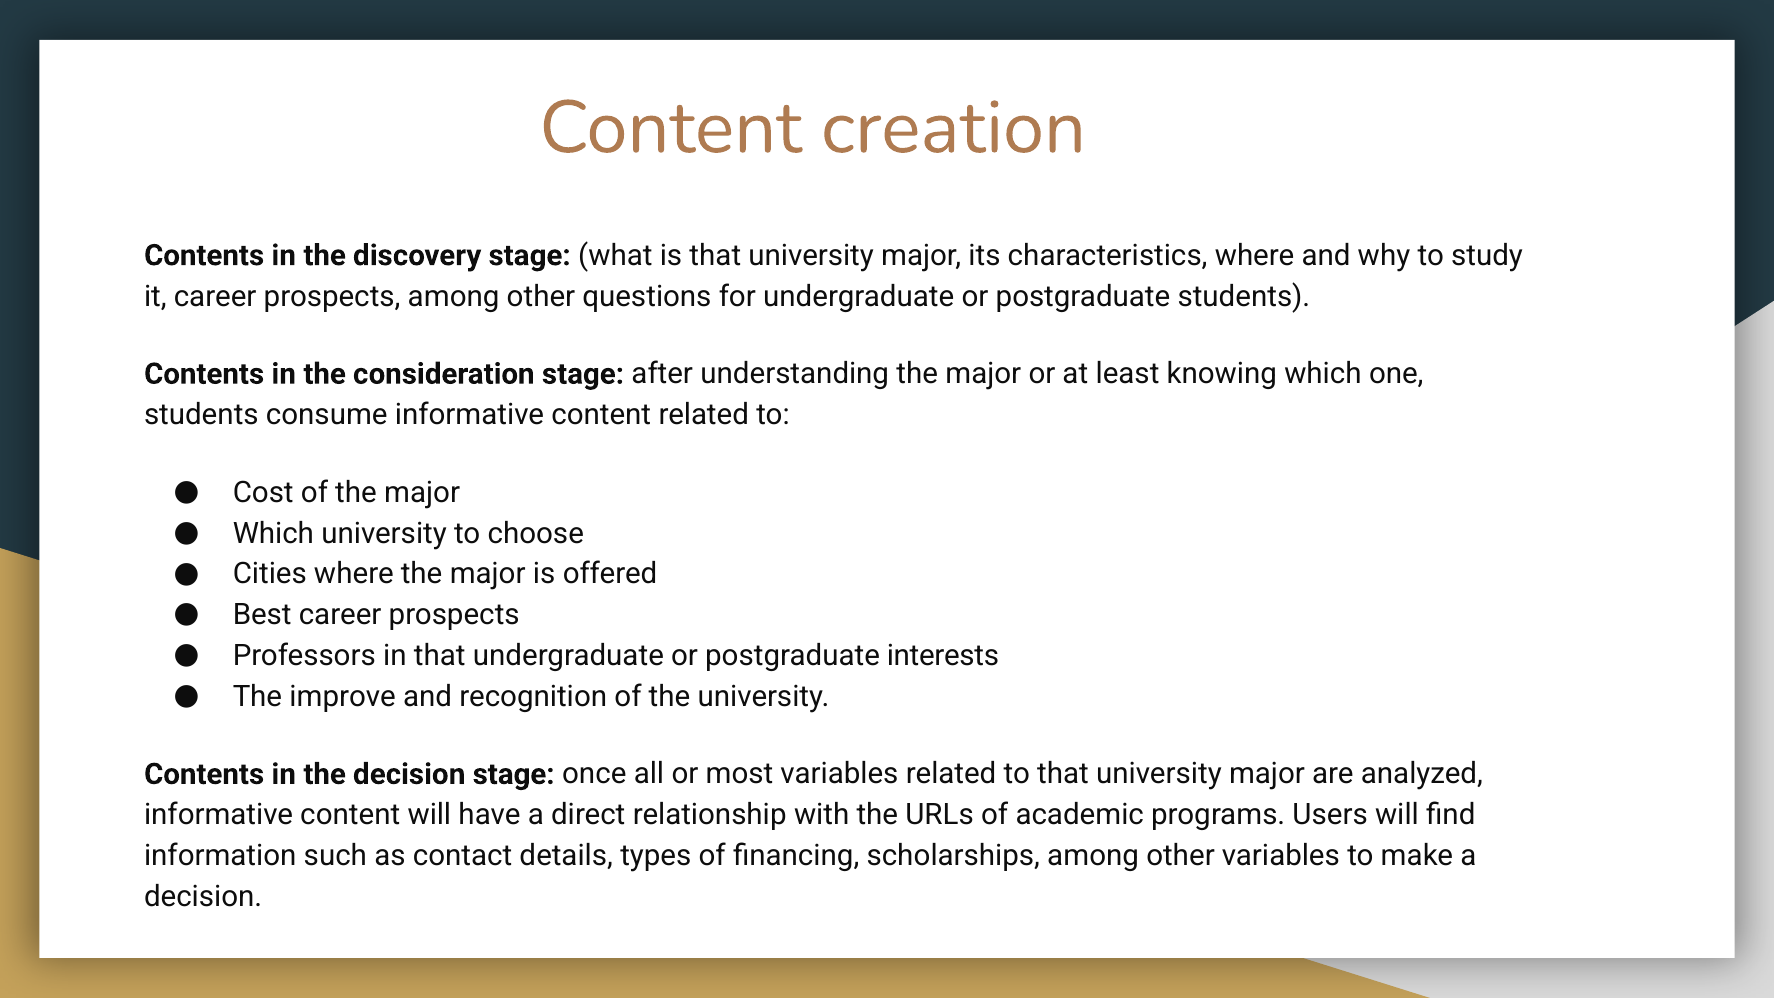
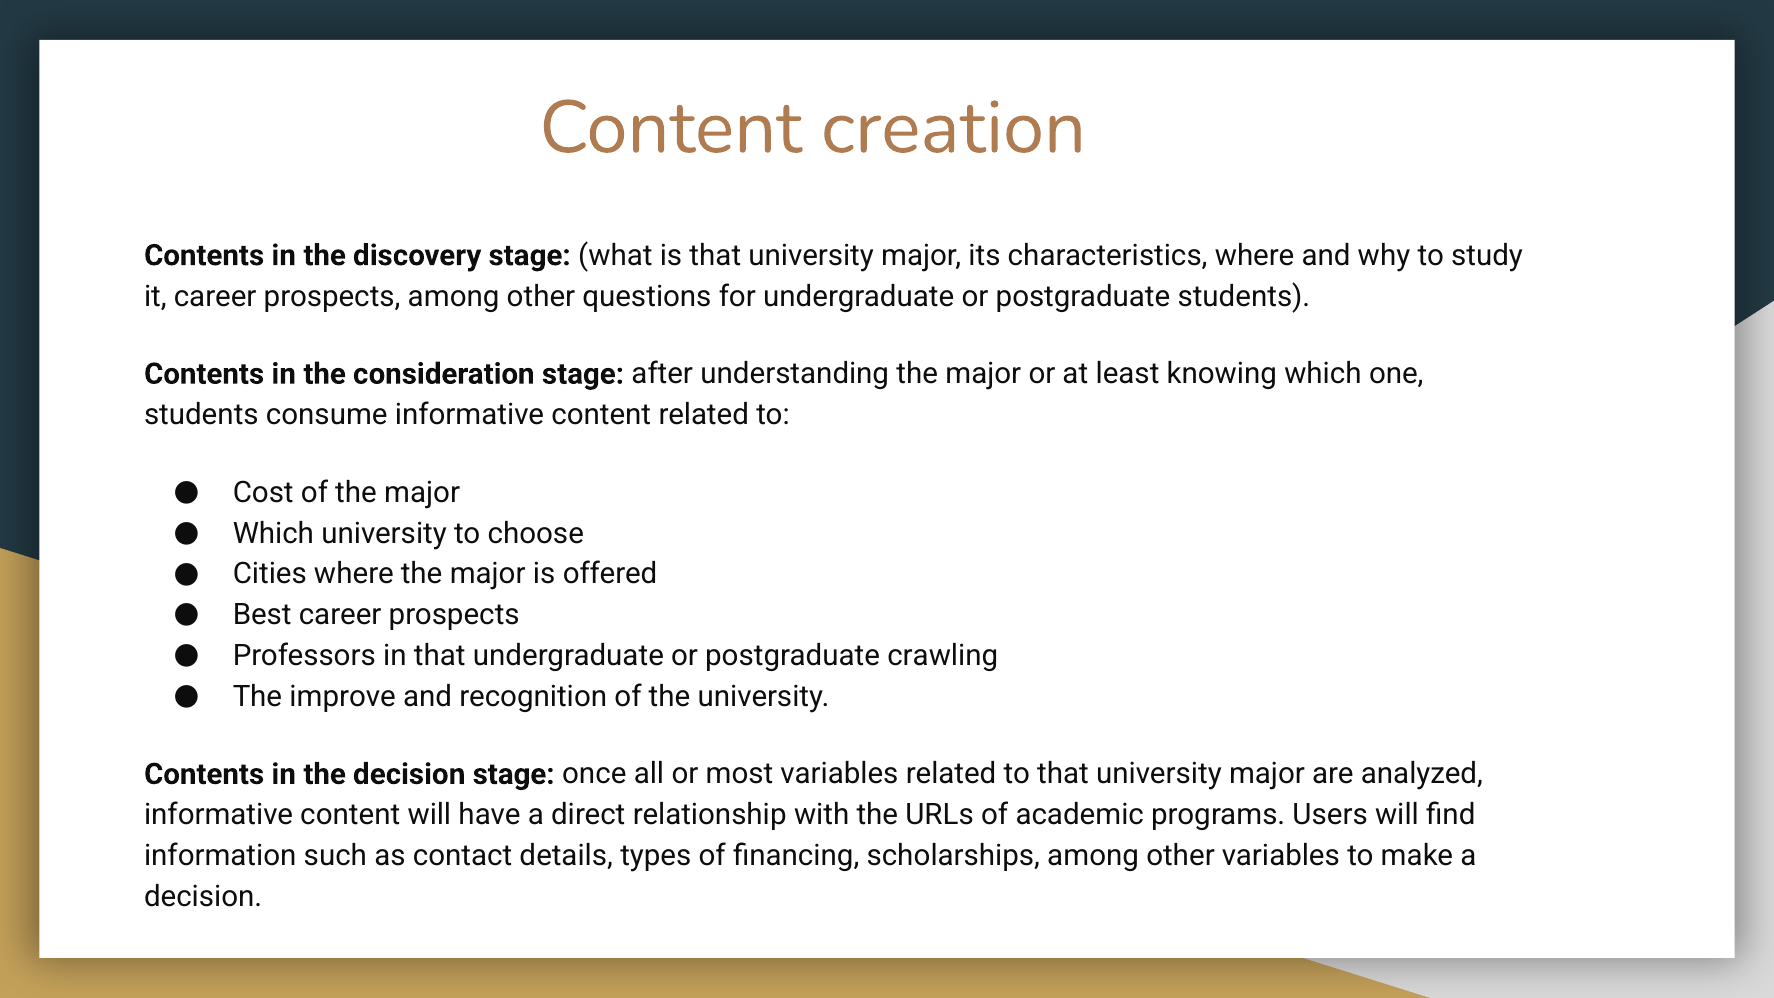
interests: interests -> crawling
